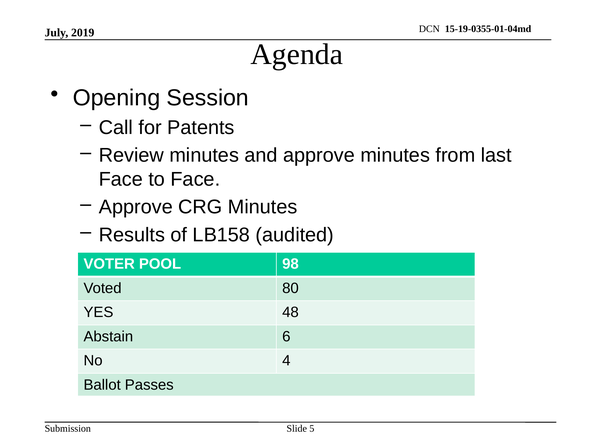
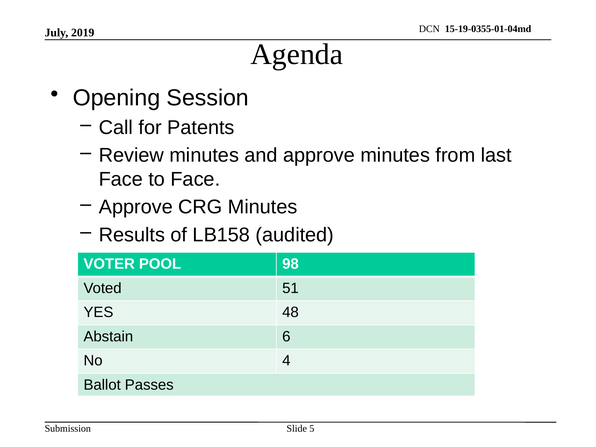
80: 80 -> 51
